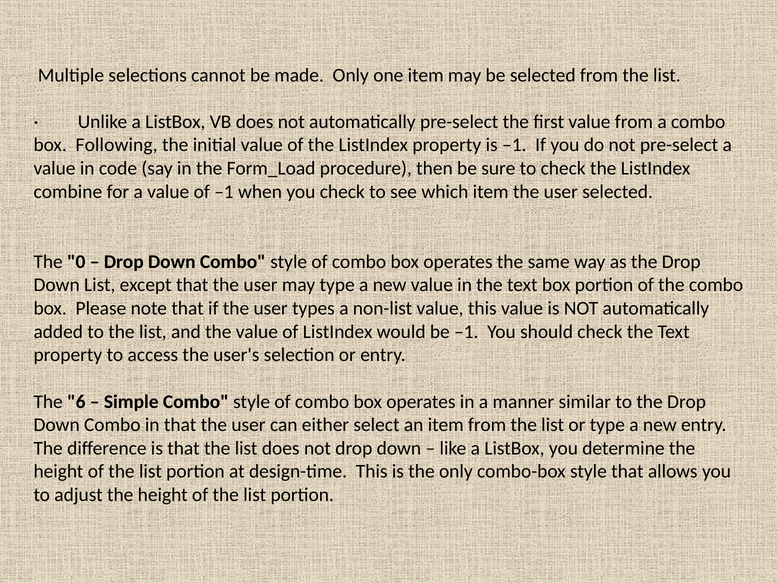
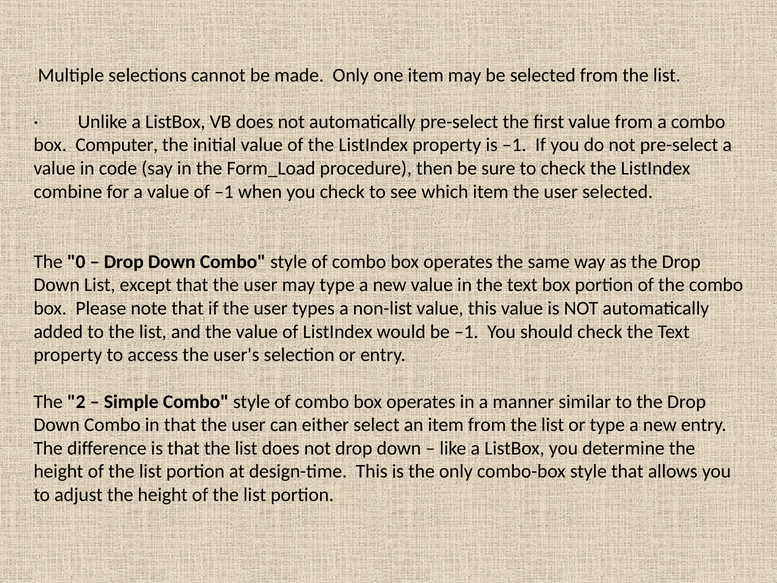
Following: Following -> Computer
6: 6 -> 2
